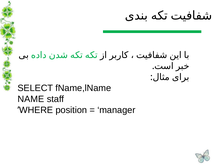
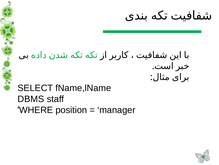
NAME: NAME -> DBMS
